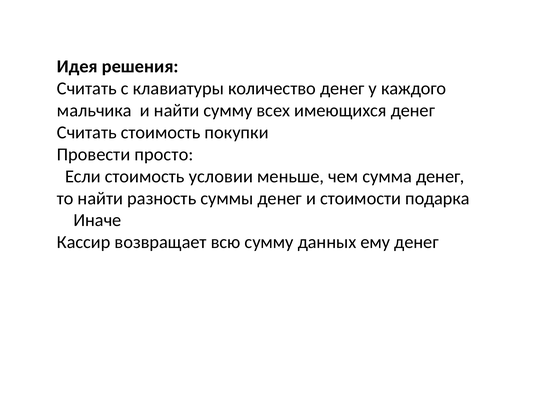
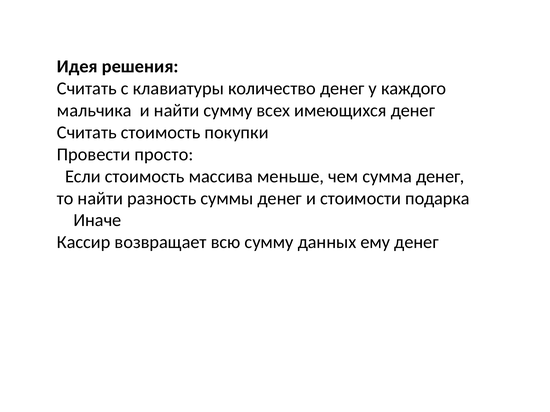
условии: условии -> массива
